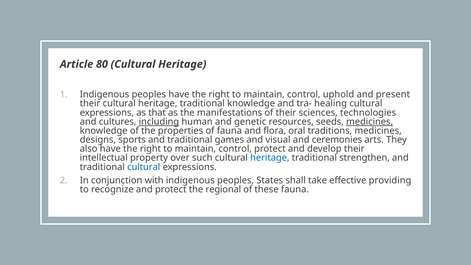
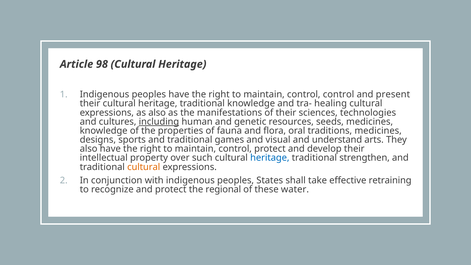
80: 80 -> 98
control uphold: uphold -> control
as that: that -> also
medicines at (370, 122) underline: present -> none
ceremonies: ceremonies -> understand
cultural at (144, 167) colour: blue -> orange
providing: providing -> retraining
these fauna: fauna -> water
